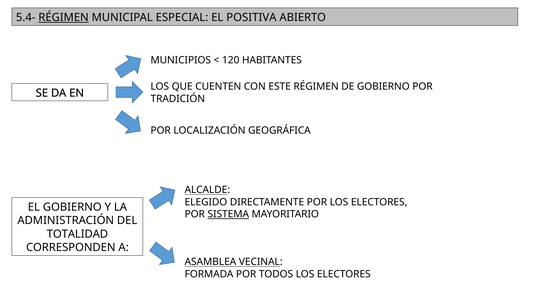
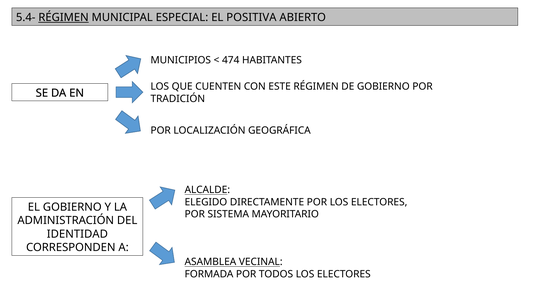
120: 120 -> 474
SISTEMA underline: present -> none
TOTALIDAD: TOTALIDAD -> IDENTIDAD
